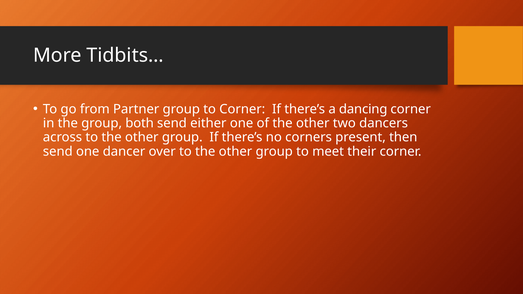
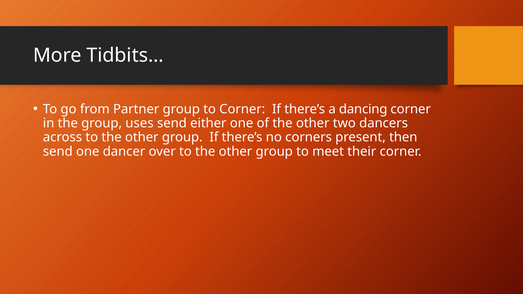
both: both -> uses
